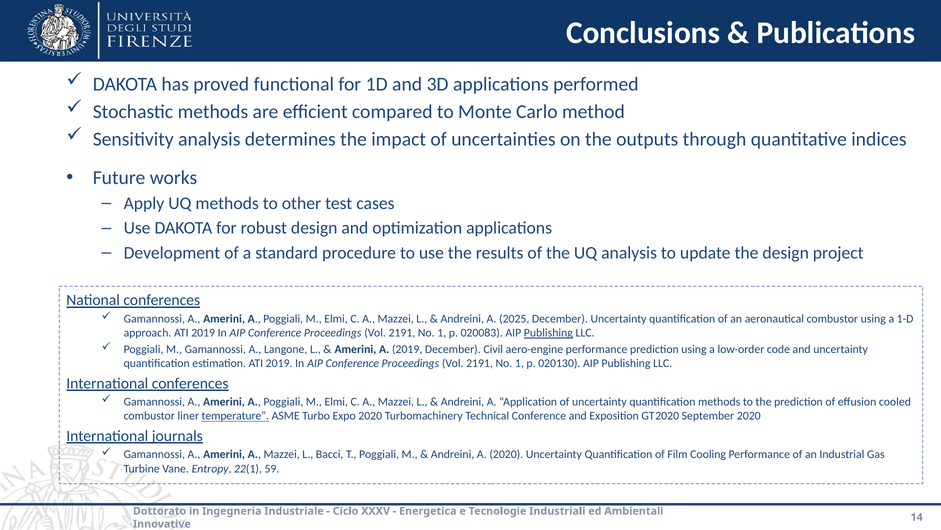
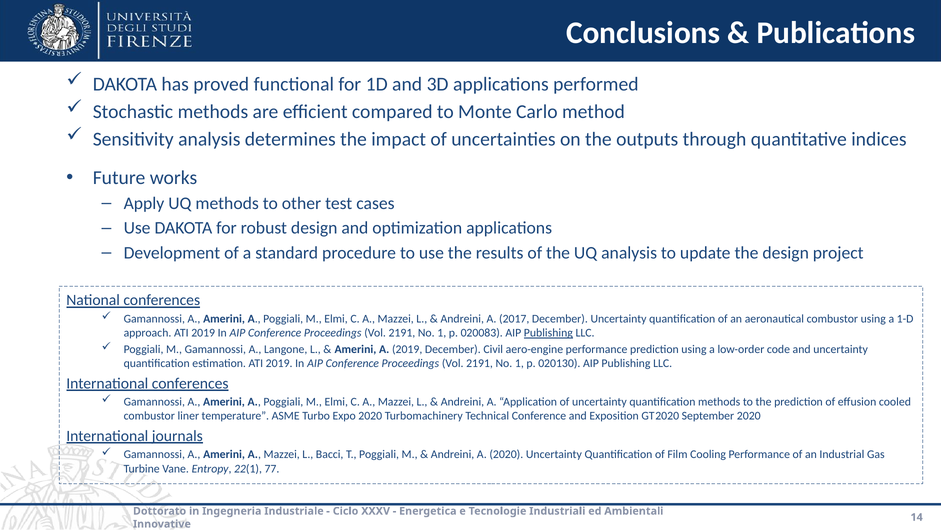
2025: 2025 -> 2017
temperature underline: present -> none
59: 59 -> 77
